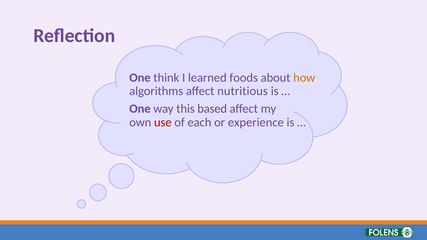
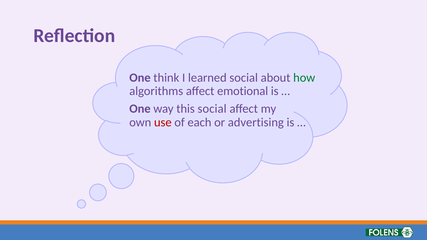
learned foods: foods -> social
how colour: orange -> green
nutritious: nutritious -> emotional
this based: based -> social
experience: experience -> advertising
